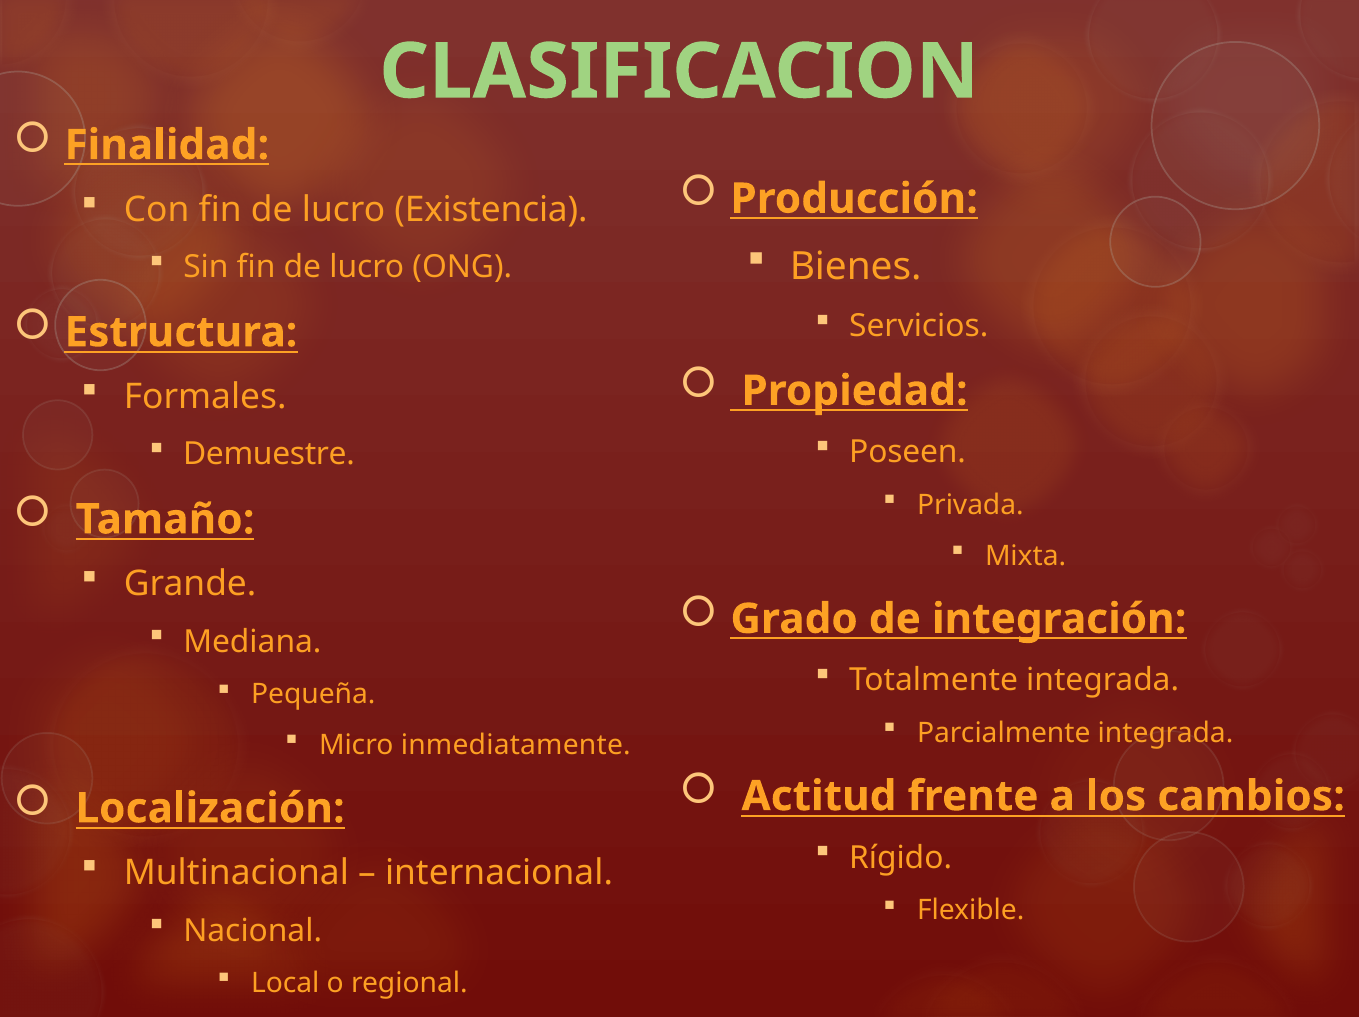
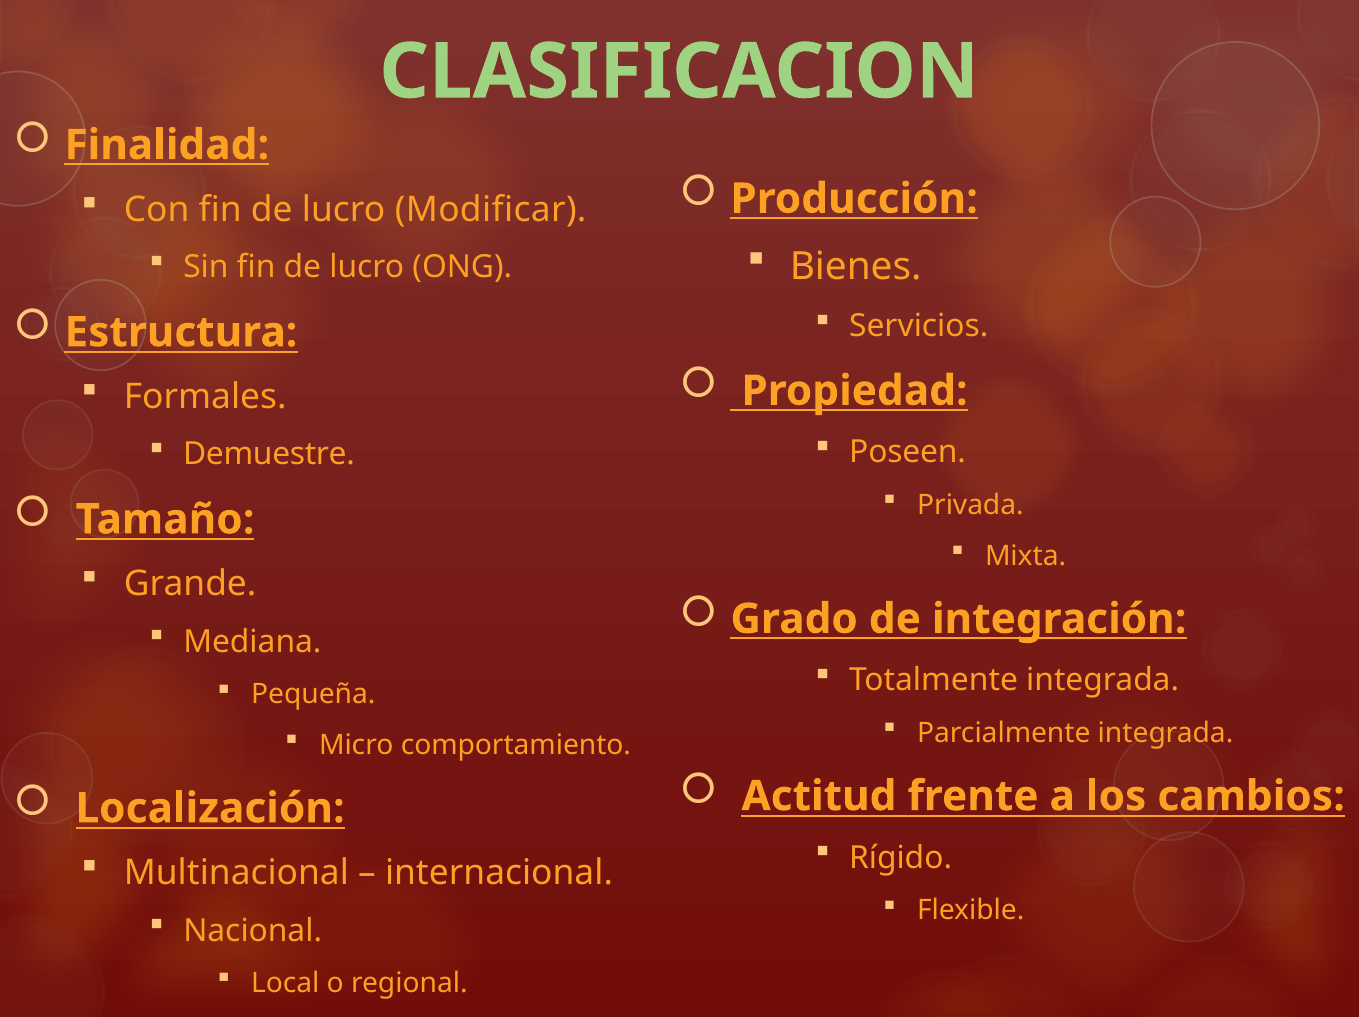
Existencia: Existencia -> Modificar
inmediatamente: inmediatamente -> comportamiento
